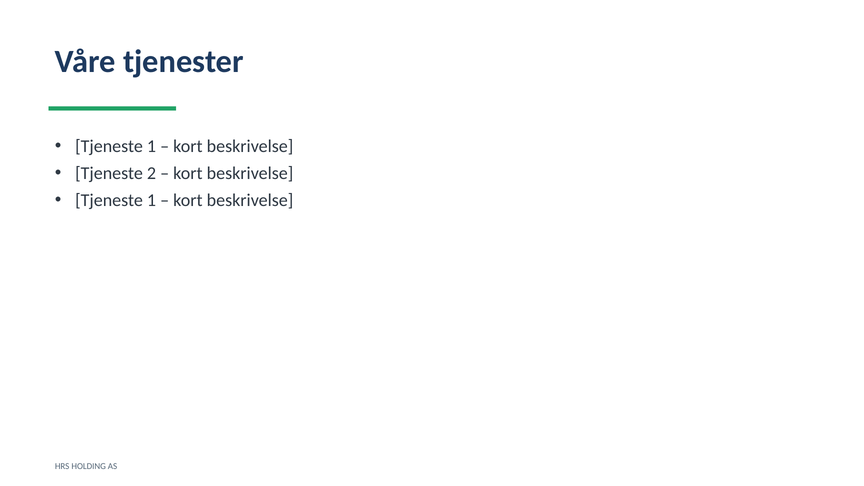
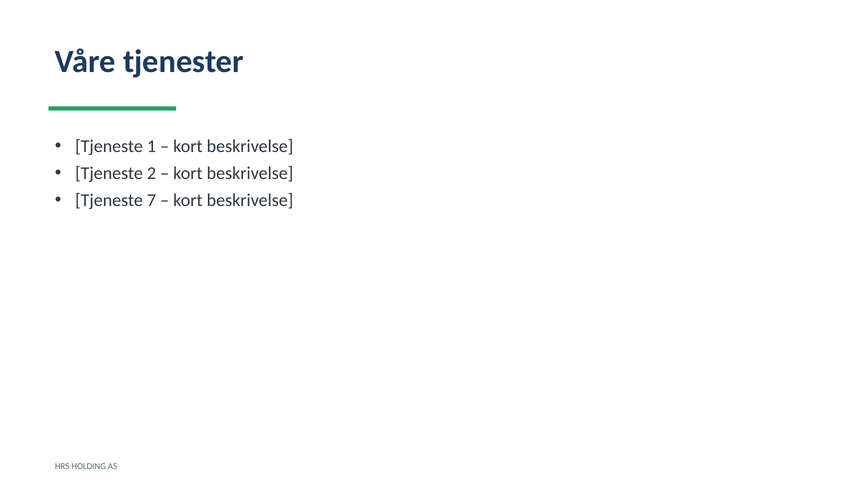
1 at (151, 200): 1 -> 7
